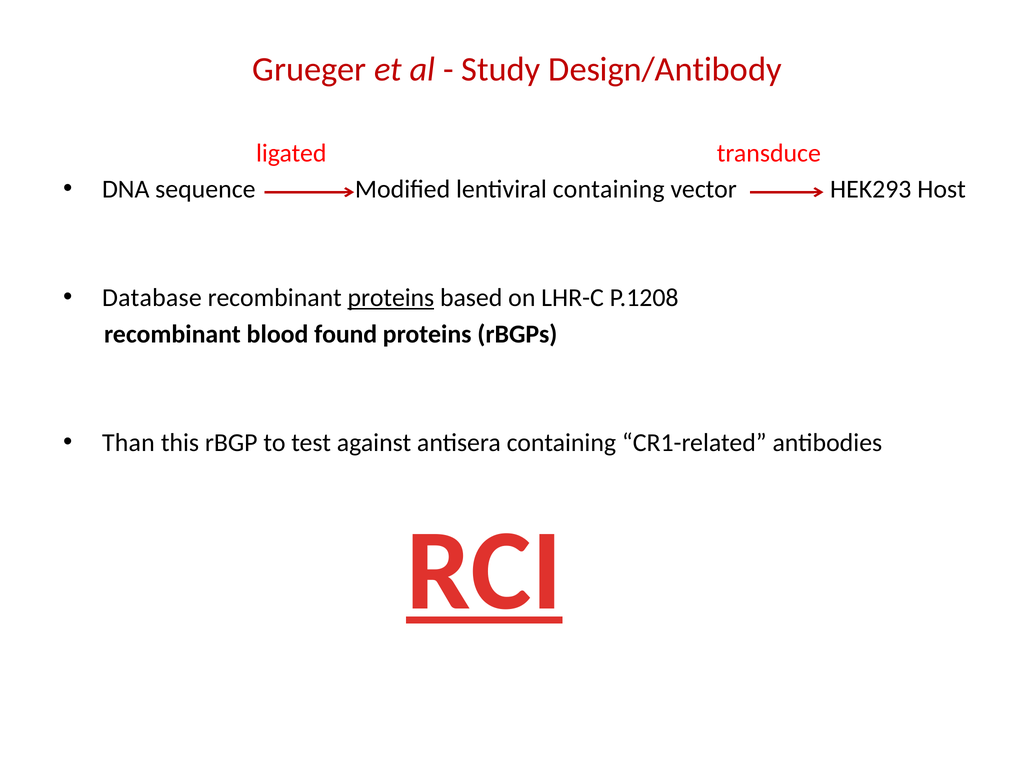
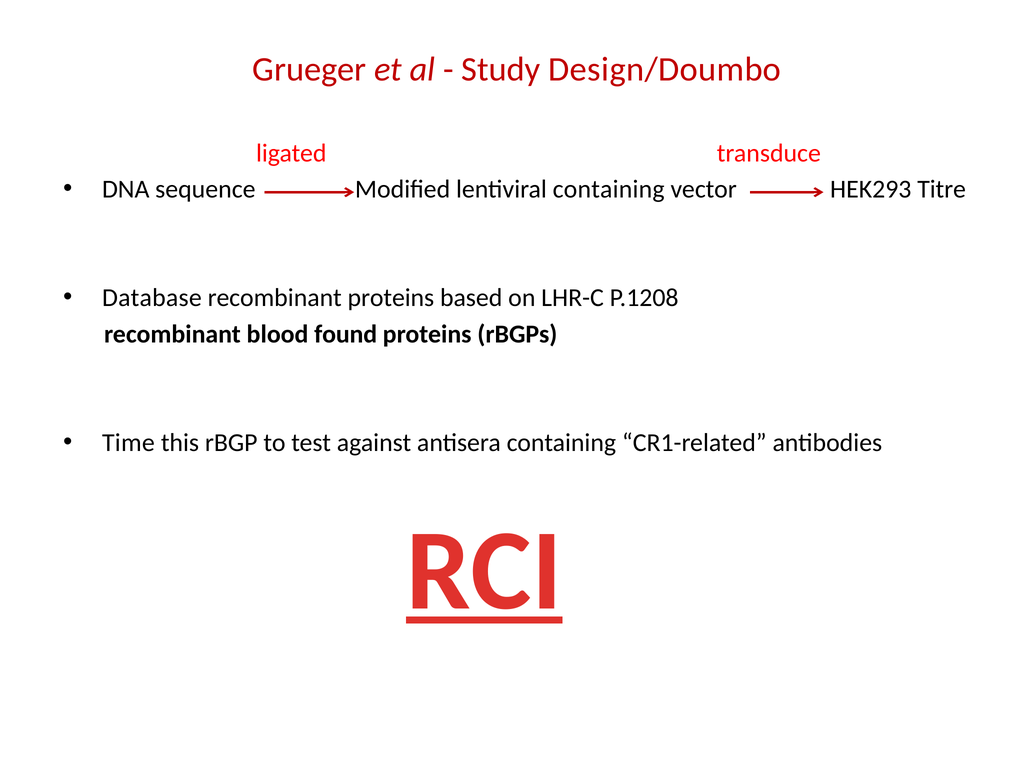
Design/Antibody: Design/Antibody -> Design/Doumbo
Host: Host -> Titre
proteins at (391, 298) underline: present -> none
Than: Than -> Time
